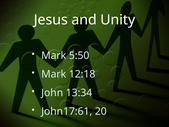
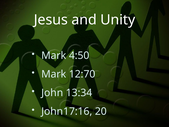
5:50: 5:50 -> 4:50
12:18: 12:18 -> 12:70
John17:61: John17:61 -> John17:16
